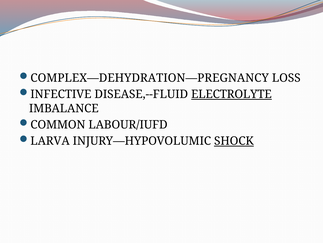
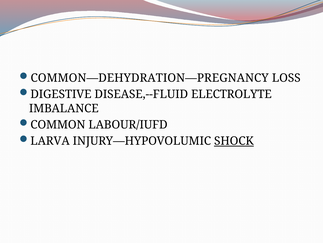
COMPLEX—DEHYDRATION—PREGNANCY: COMPLEX—DEHYDRATION—PREGNANCY -> COMMON—DEHYDRATION—PREGNANCY
INFECTIVE: INFECTIVE -> DIGESTIVE
ELECTROLYTE underline: present -> none
